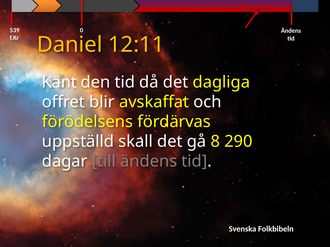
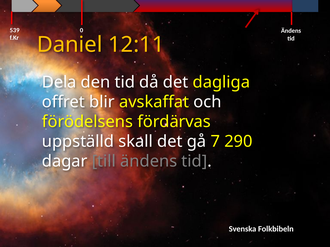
Känt: Känt -> Dela
8: 8 -> 7
